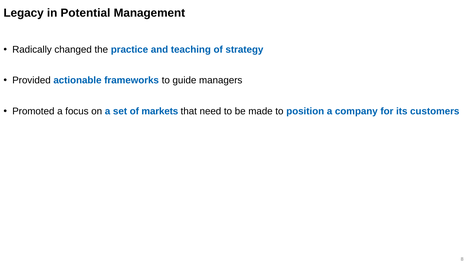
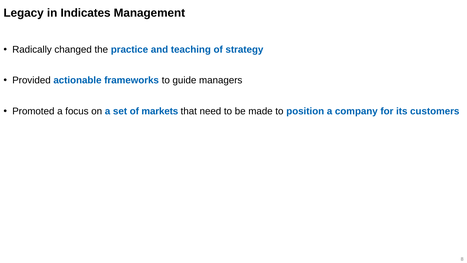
Potential: Potential -> Indicates
